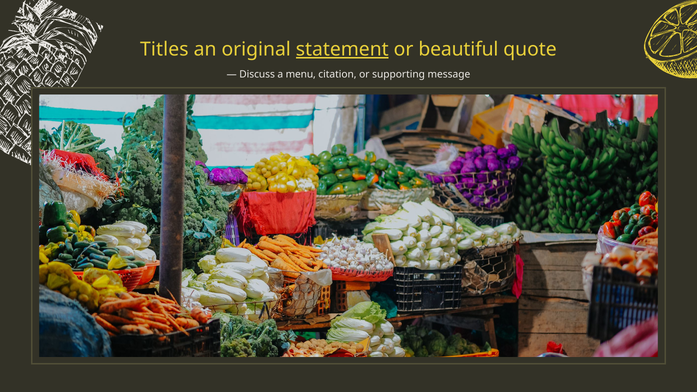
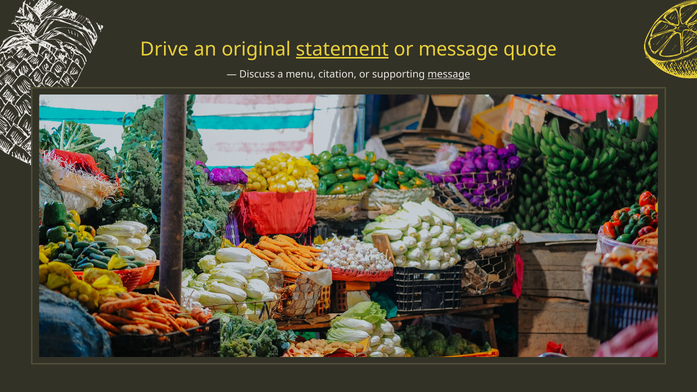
Titles: Titles -> Drive
or beautiful: beautiful -> message
message at (449, 74) underline: none -> present
